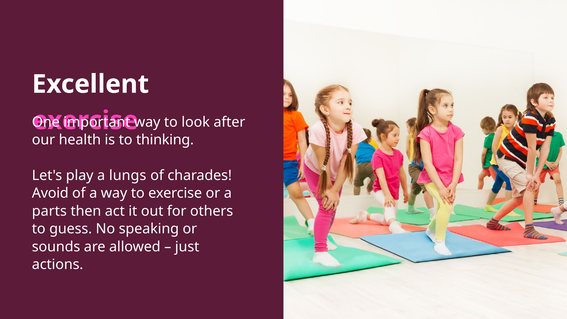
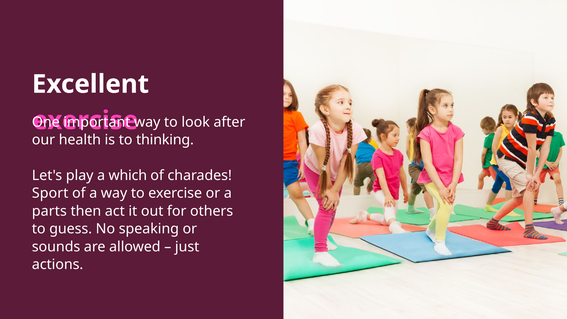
lungs: lungs -> which
Avoid: Avoid -> Sport
